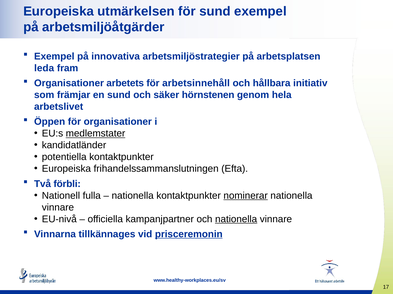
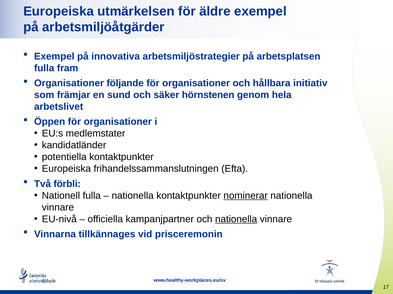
för sund: sund -> äldre
leda at (44, 68): leda -> fulla
arbetets: arbetets -> följande
arbetsinnehåll at (196, 83): arbetsinnehåll -> organisationer
medlemstater underline: present -> none
prisceremonin underline: present -> none
